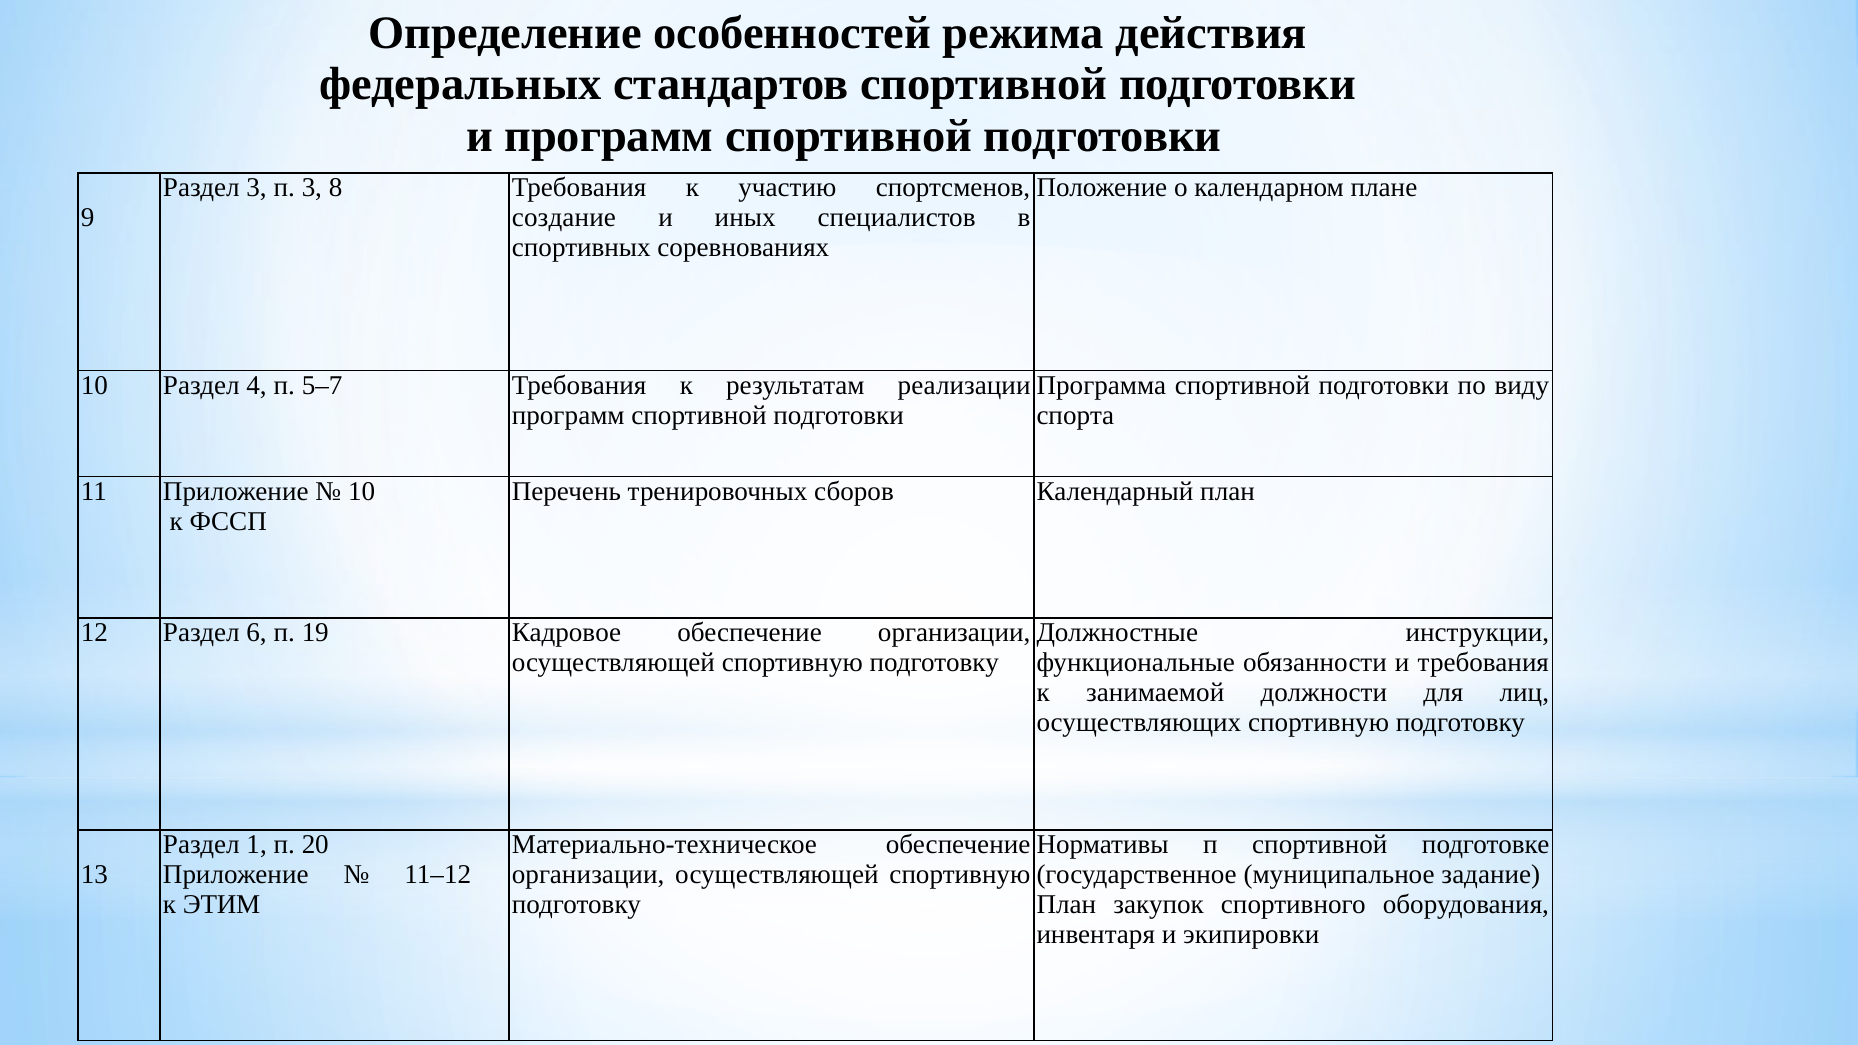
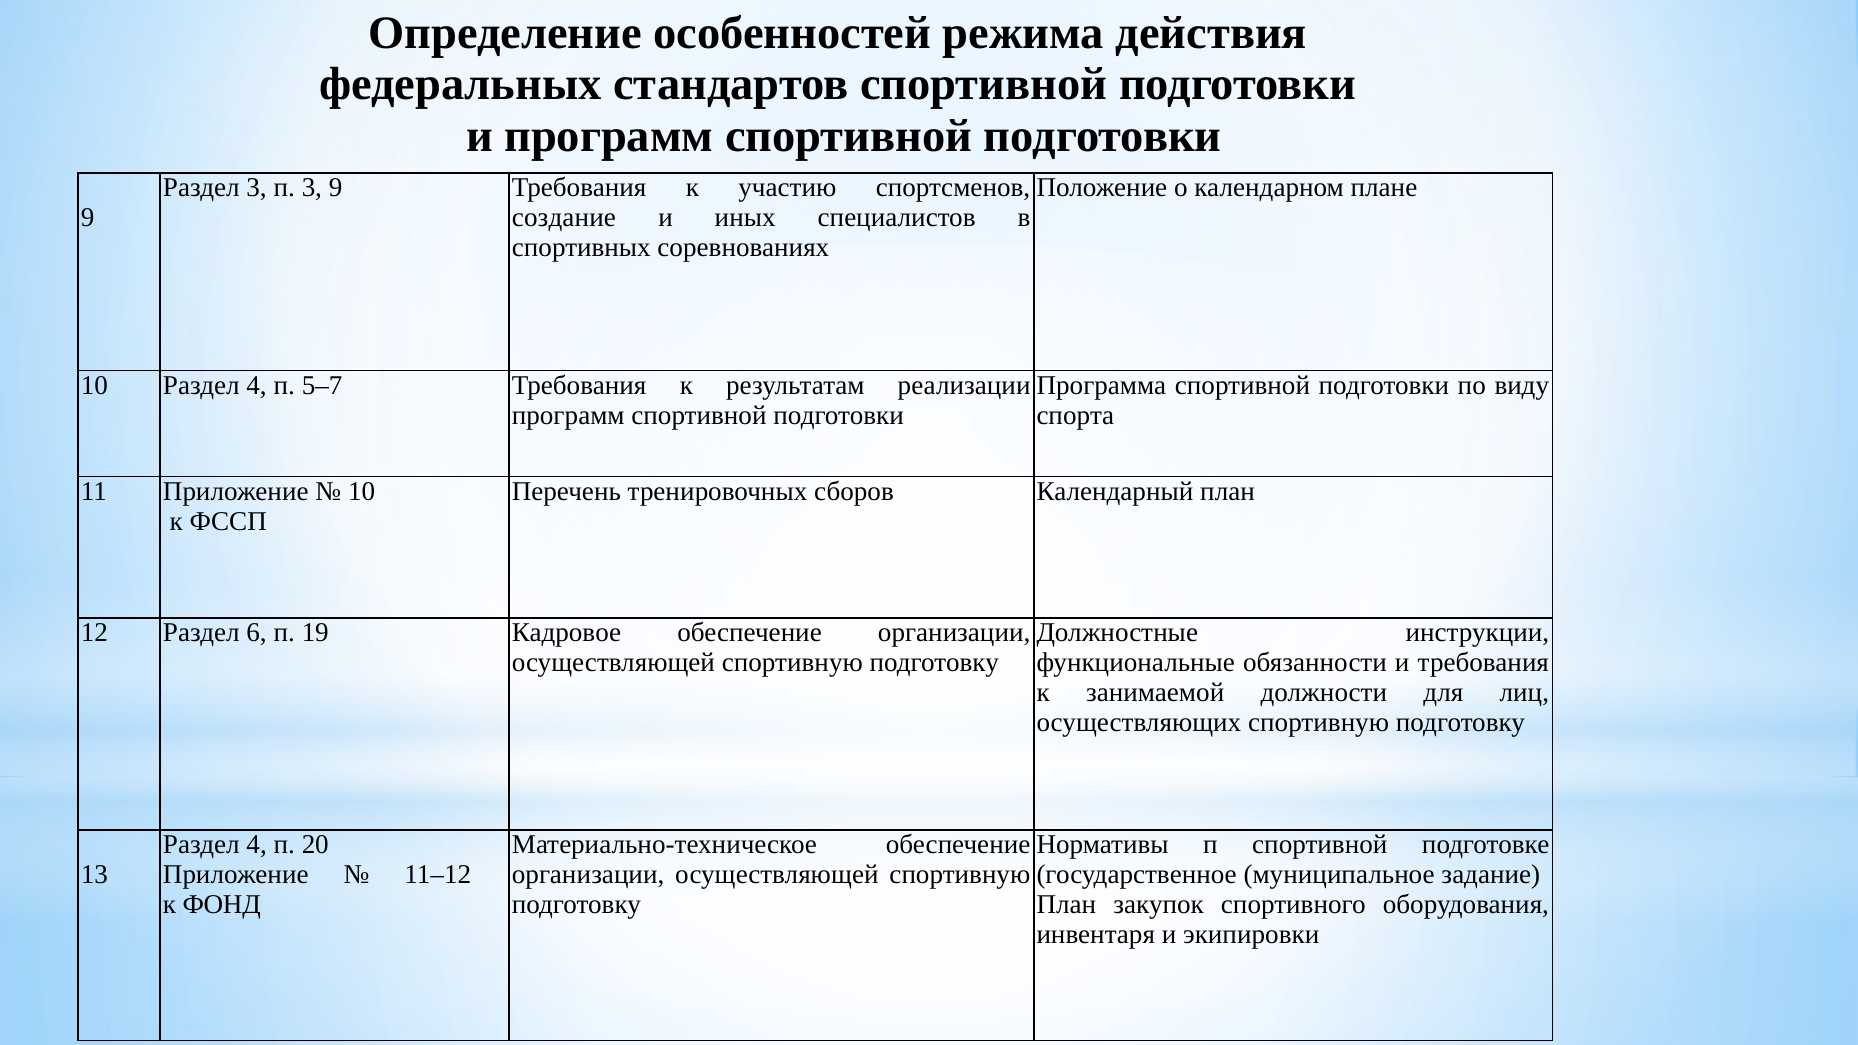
3 8: 8 -> 9
1 at (257, 845): 1 -> 4
ЭТИМ: ЭТИМ -> ФОНД
